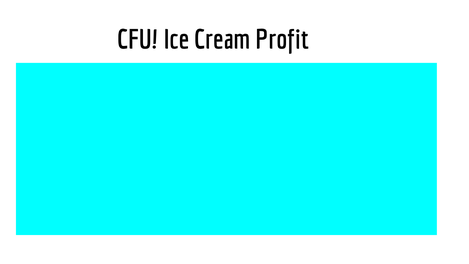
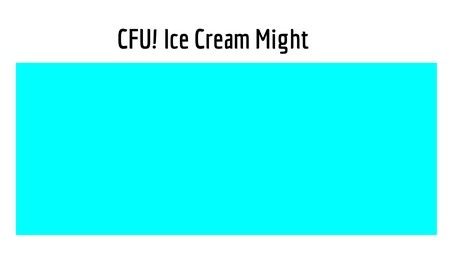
Profit: Profit -> Might
